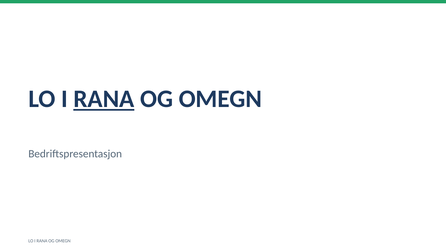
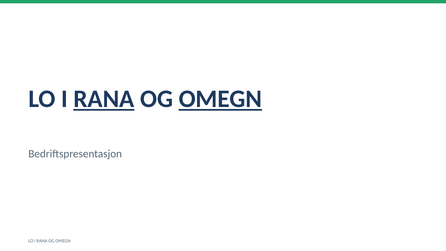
OMEGN at (220, 99) underline: none -> present
